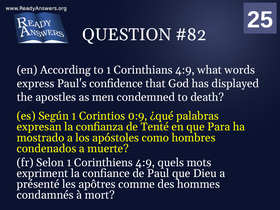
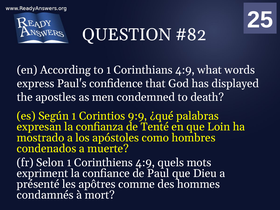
0:9: 0:9 -> 9:9
Para: Para -> Loin
